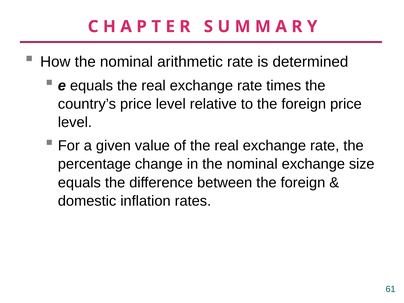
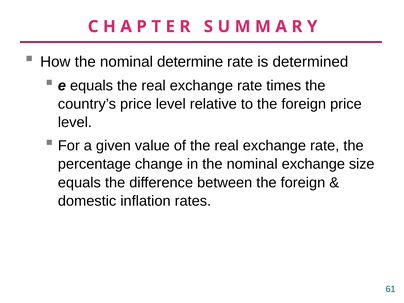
arithmetic: arithmetic -> determine
